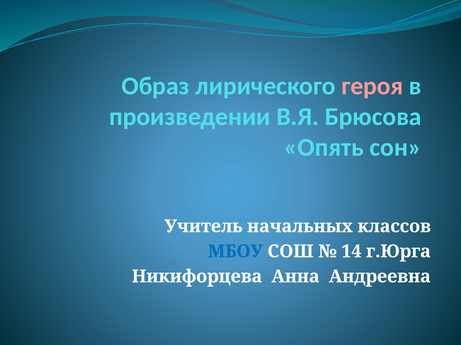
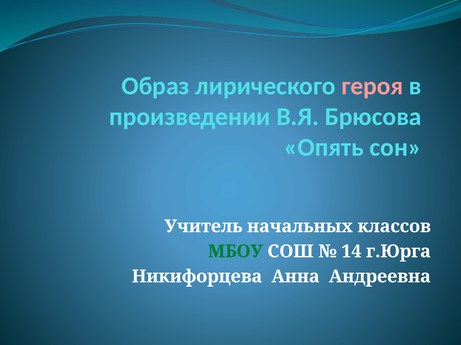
МБОУ colour: blue -> green
